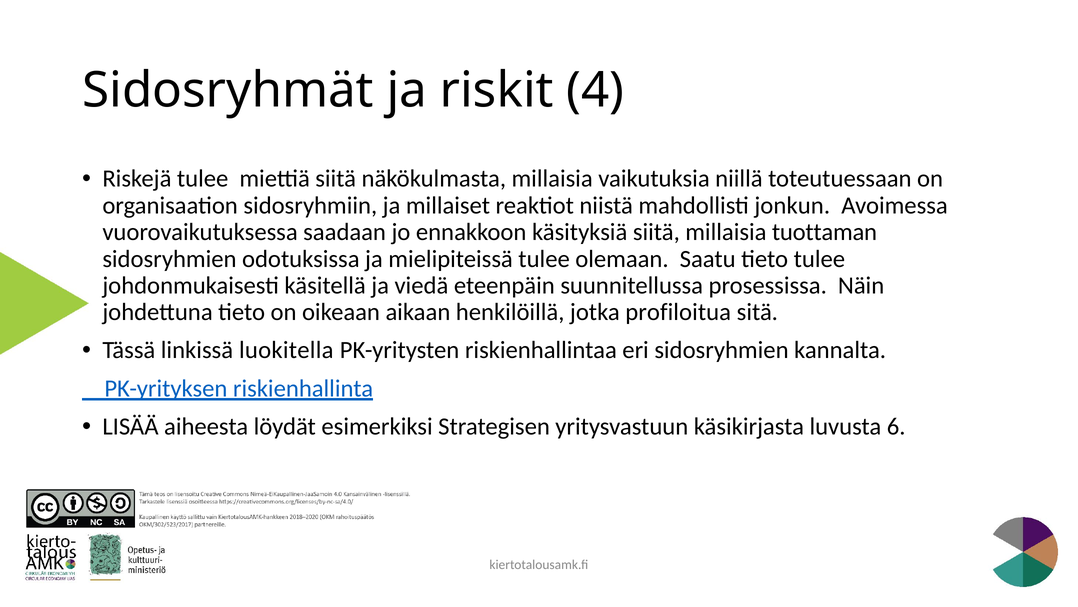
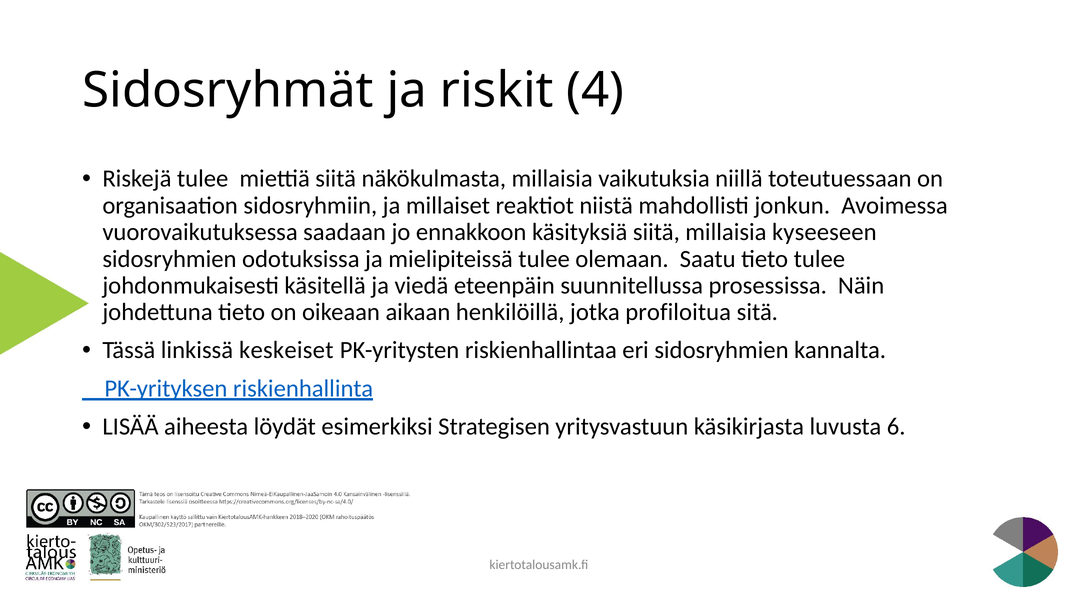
tuottaman: tuottaman -> kyseeseen
luokitella: luokitella -> keskeiset
